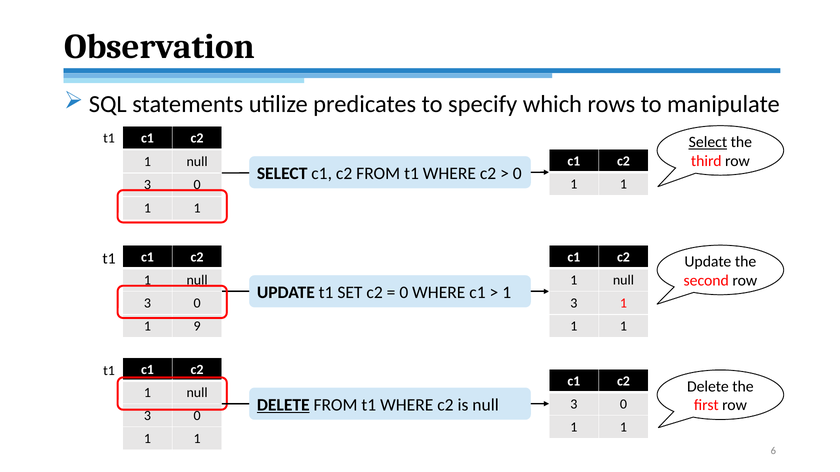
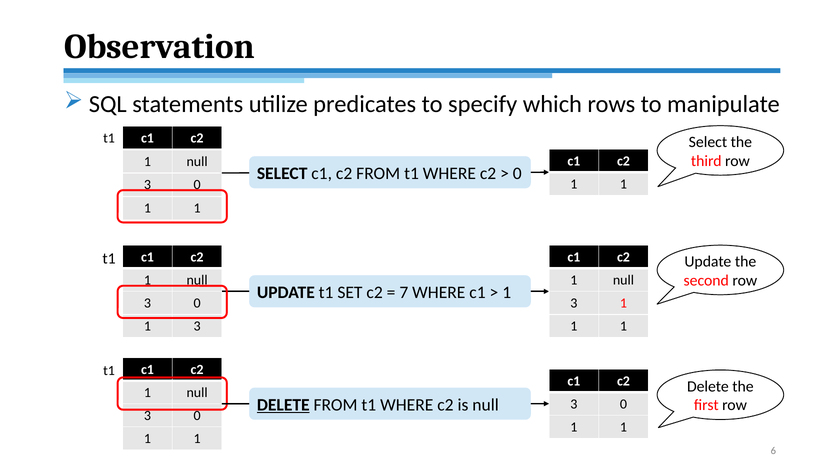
Select at (708, 142) underline: present -> none
0 at (404, 293): 0 -> 7
1 9: 9 -> 3
